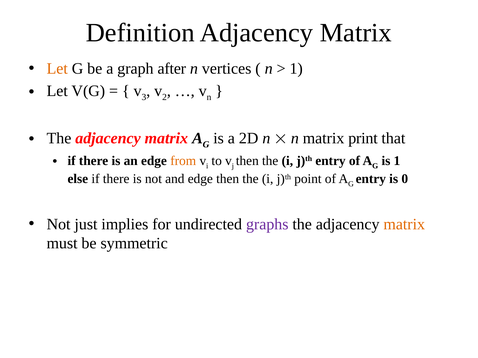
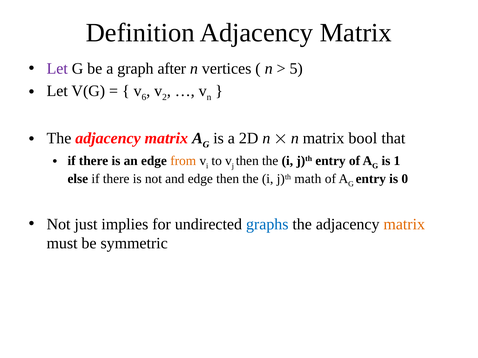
Let at (57, 69) colour: orange -> purple
1 at (296, 69): 1 -> 5
3: 3 -> 6
print: print -> bool
point: point -> math
graphs colour: purple -> blue
